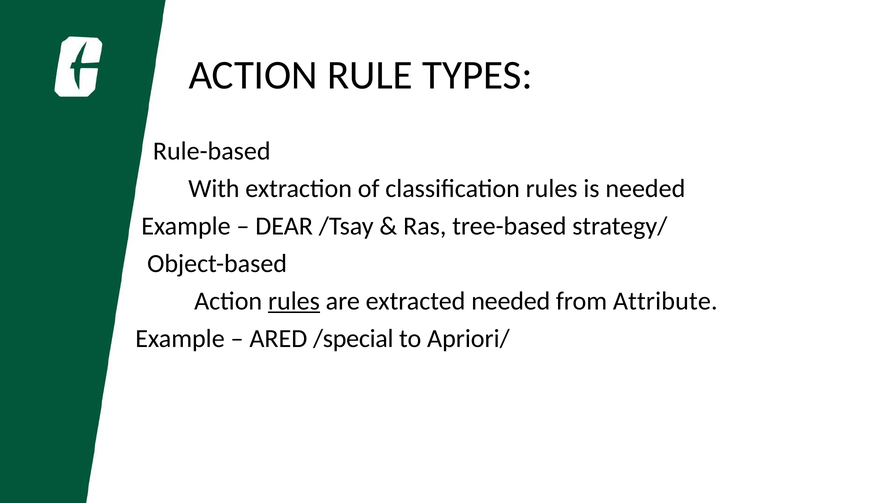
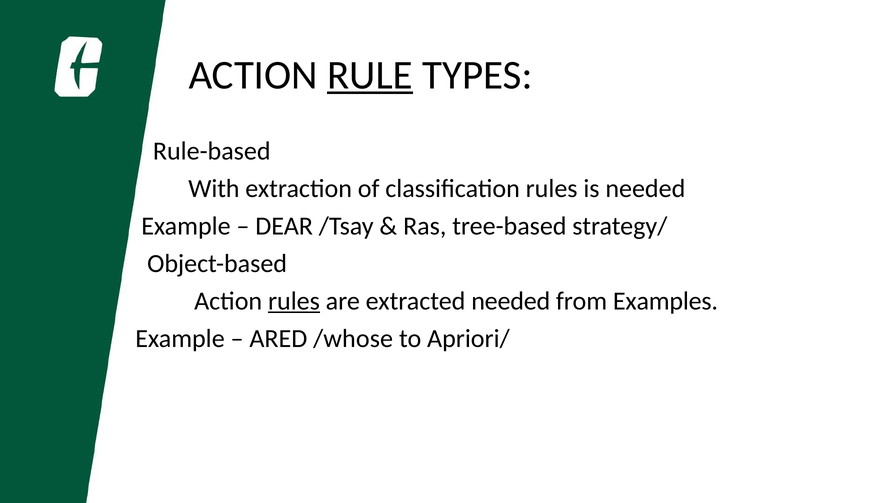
RULE underline: none -> present
Attribute: Attribute -> Examples
/special: /special -> /whose
